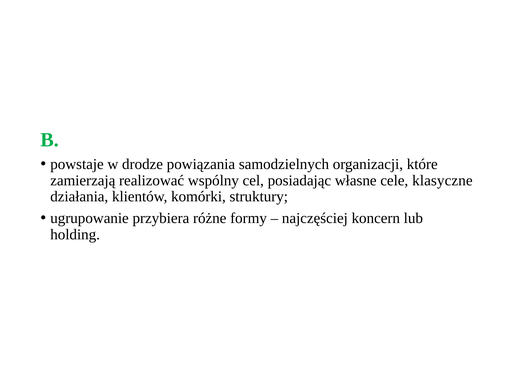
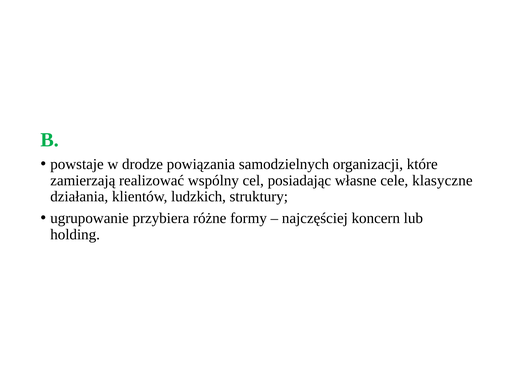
komórki: komórki -> ludzkich
